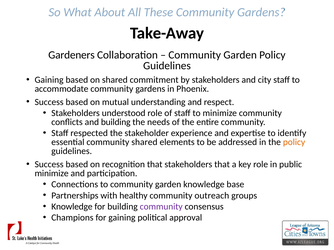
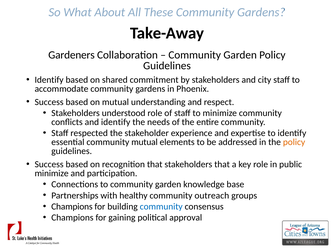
Gaining at (49, 80): Gaining -> Identify
and building: building -> identify
community shared: shared -> mutual
Knowledge at (72, 207): Knowledge -> Champions
community at (161, 207) colour: purple -> blue
